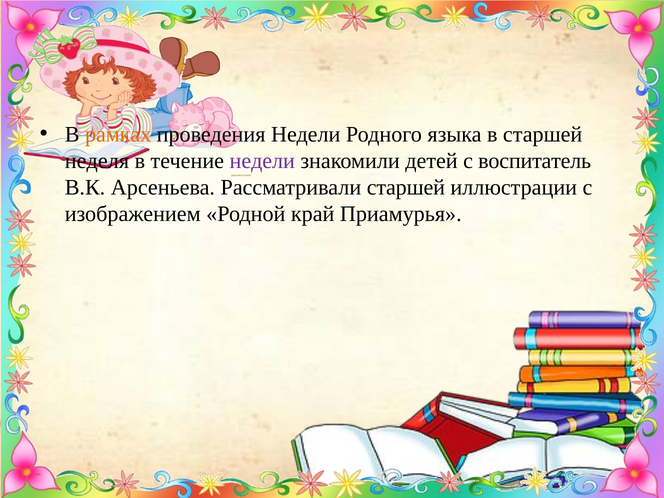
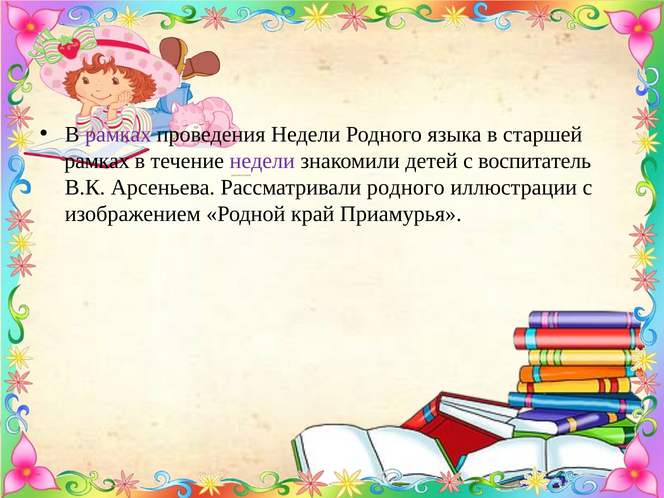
рамках at (118, 134) colour: orange -> purple
неделя at (97, 161): неделя -> рамках
Рассматривали старшей: старшей -> родного
